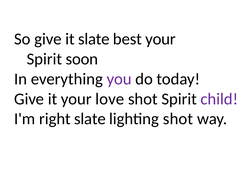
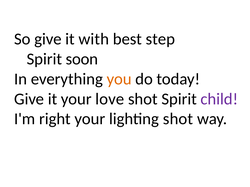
it slate: slate -> with
best your: your -> step
you colour: purple -> orange
right slate: slate -> your
